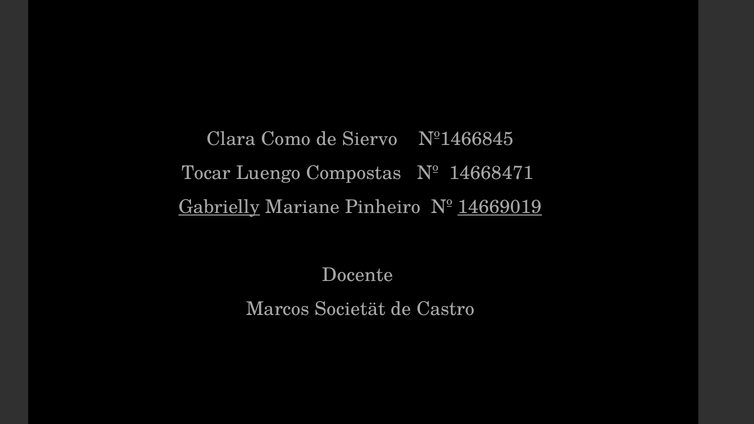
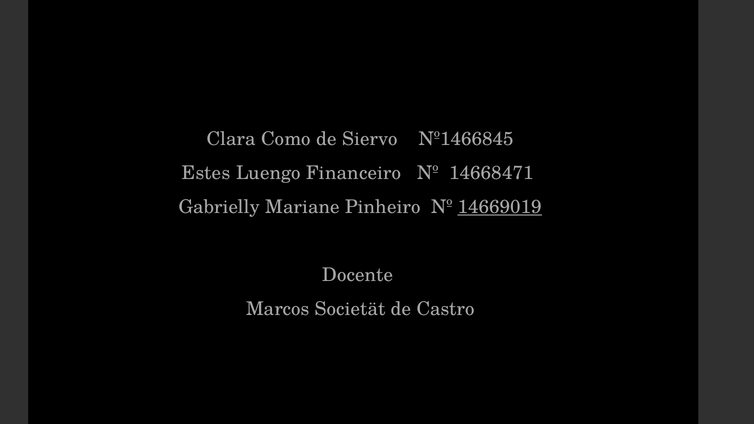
Tocar: Tocar -> Estes
Compostas: Compostas -> Financeiro
Gabrielly underline: present -> none
